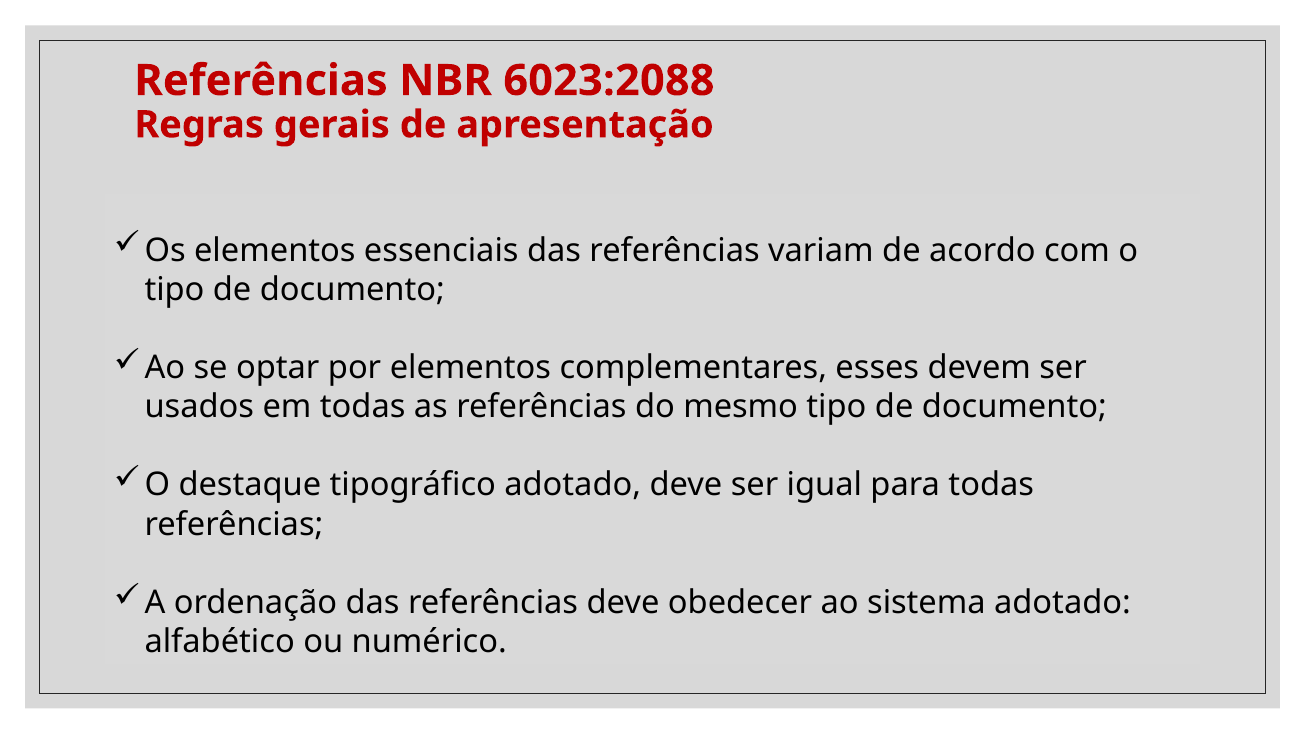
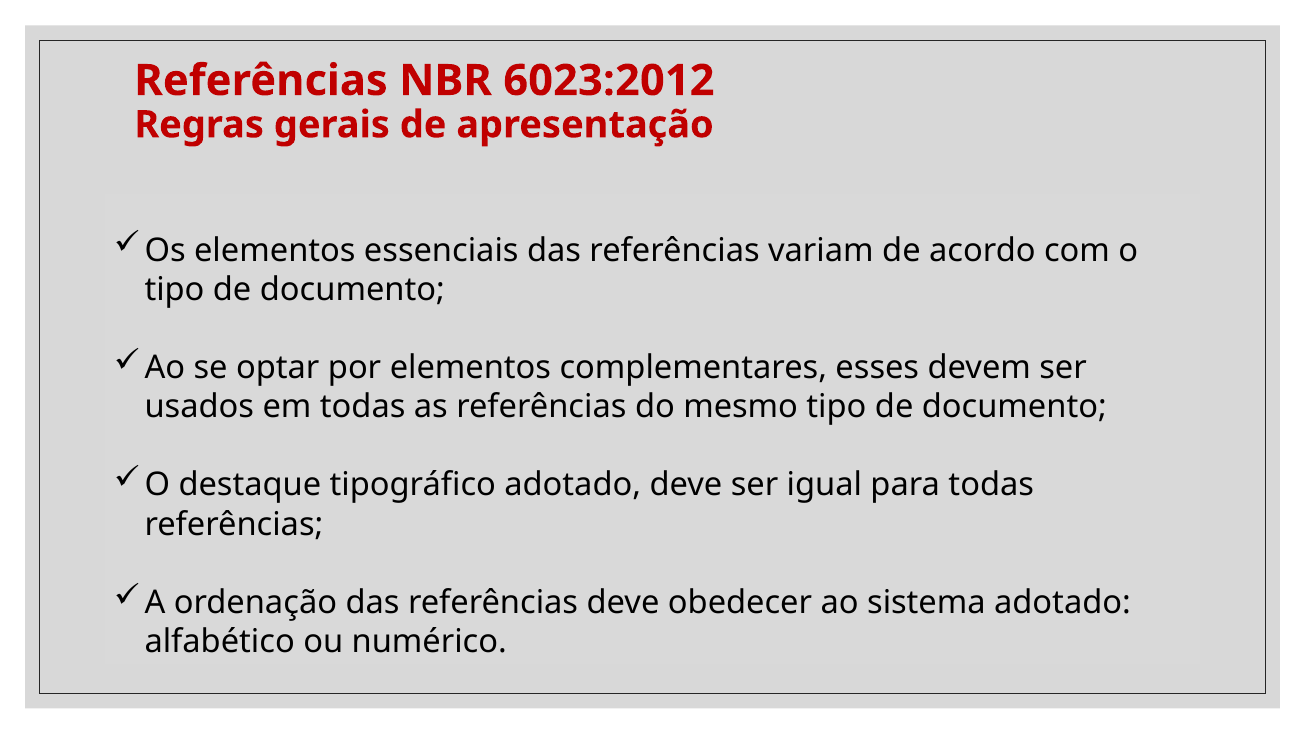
6023:2088: 6023:2088 -> 6023:2012
